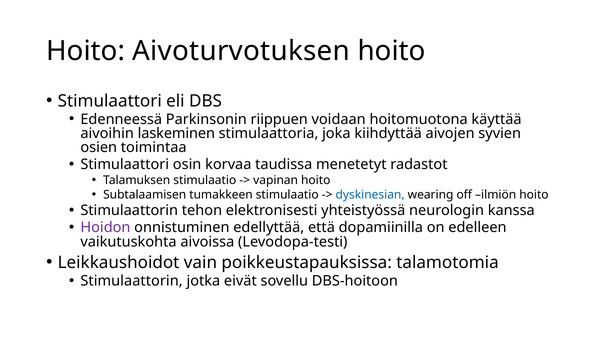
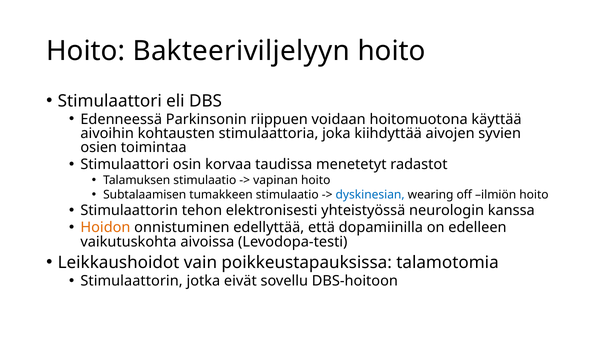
Aivoturvotuksen: Aivoturvotuksen -> Bakteeriviljelyyn
laskeminen: laskeminen -> kohtausten
Hoidon colour: purple -> orange
